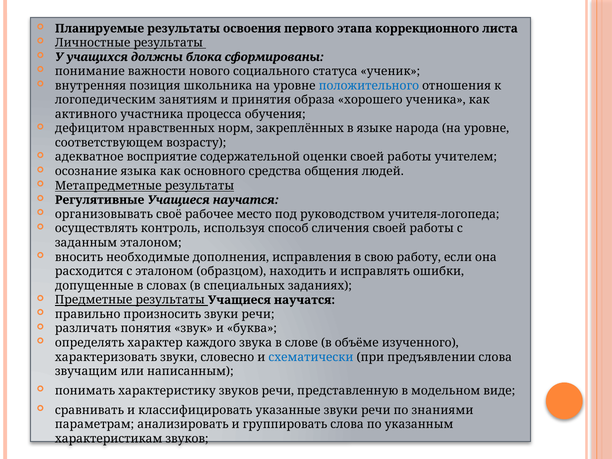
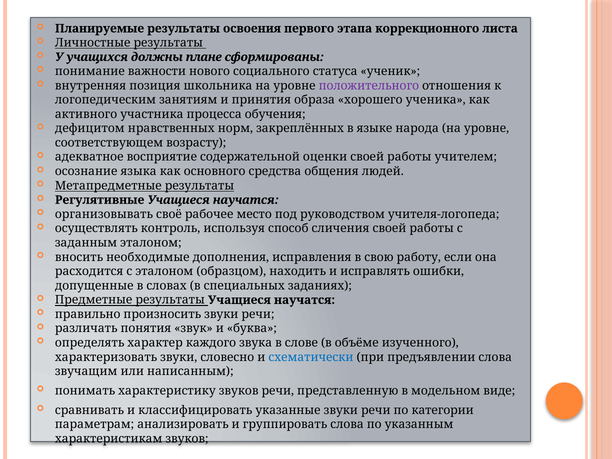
блока: блока -> плане
положительного colour: blue -> purple
знаниями: знаниями -> категории
